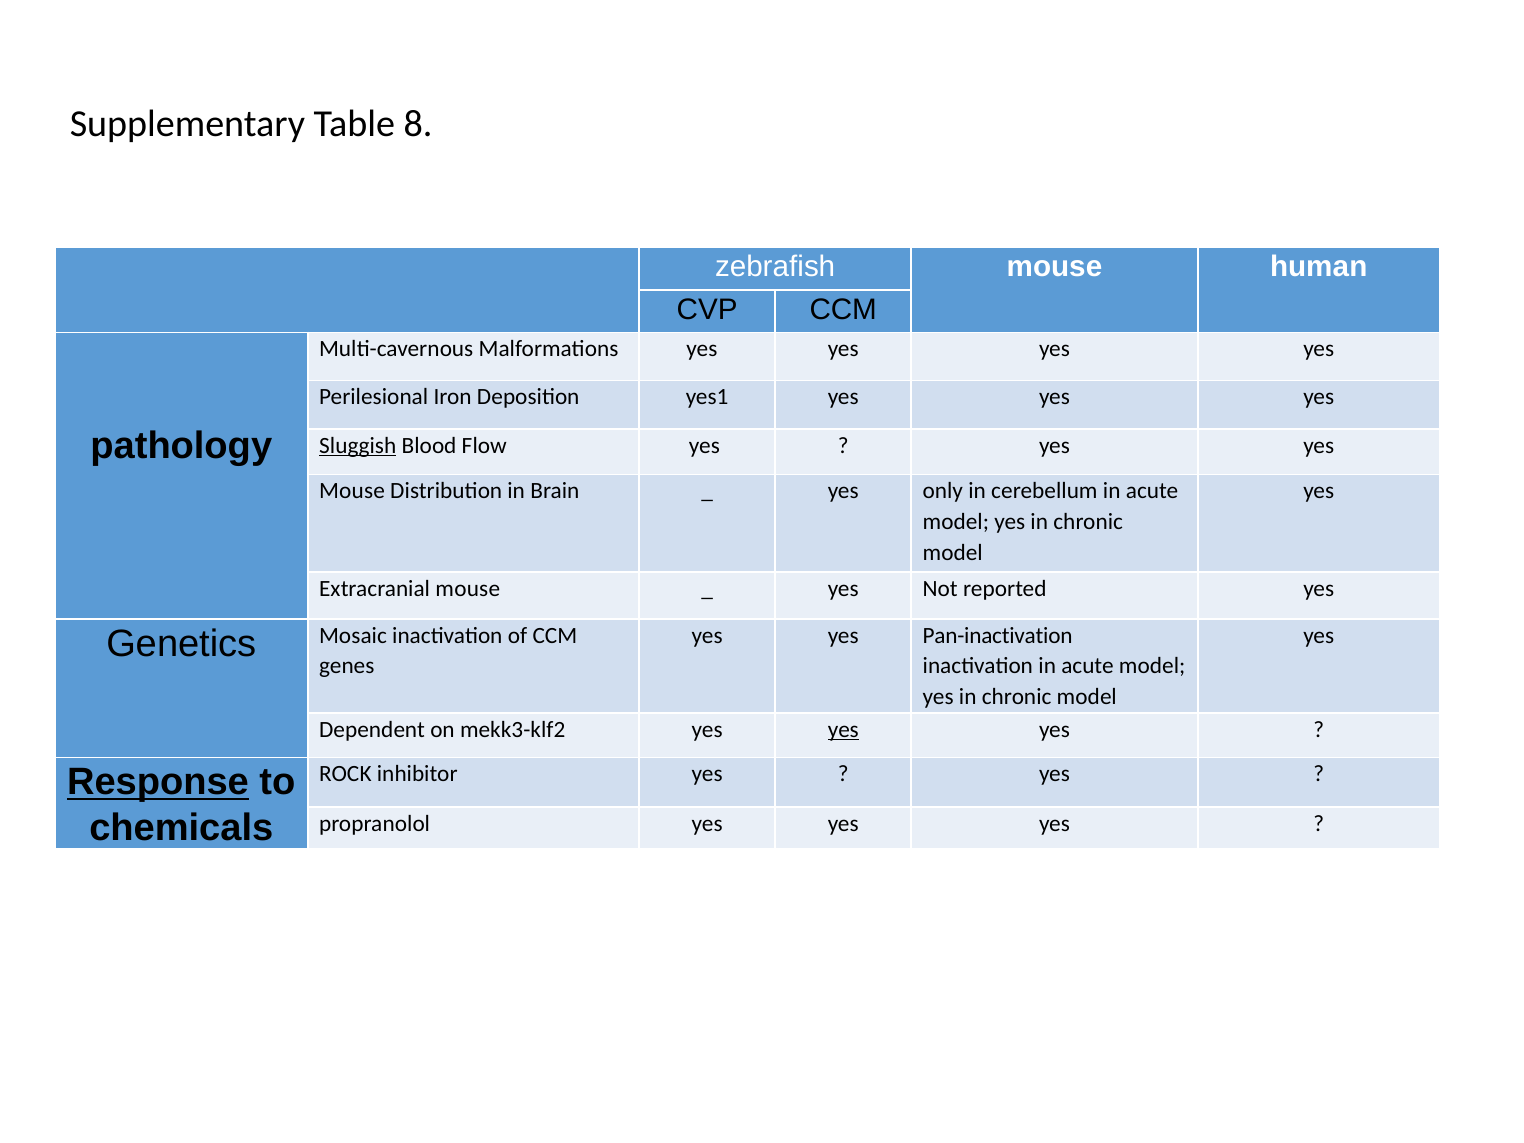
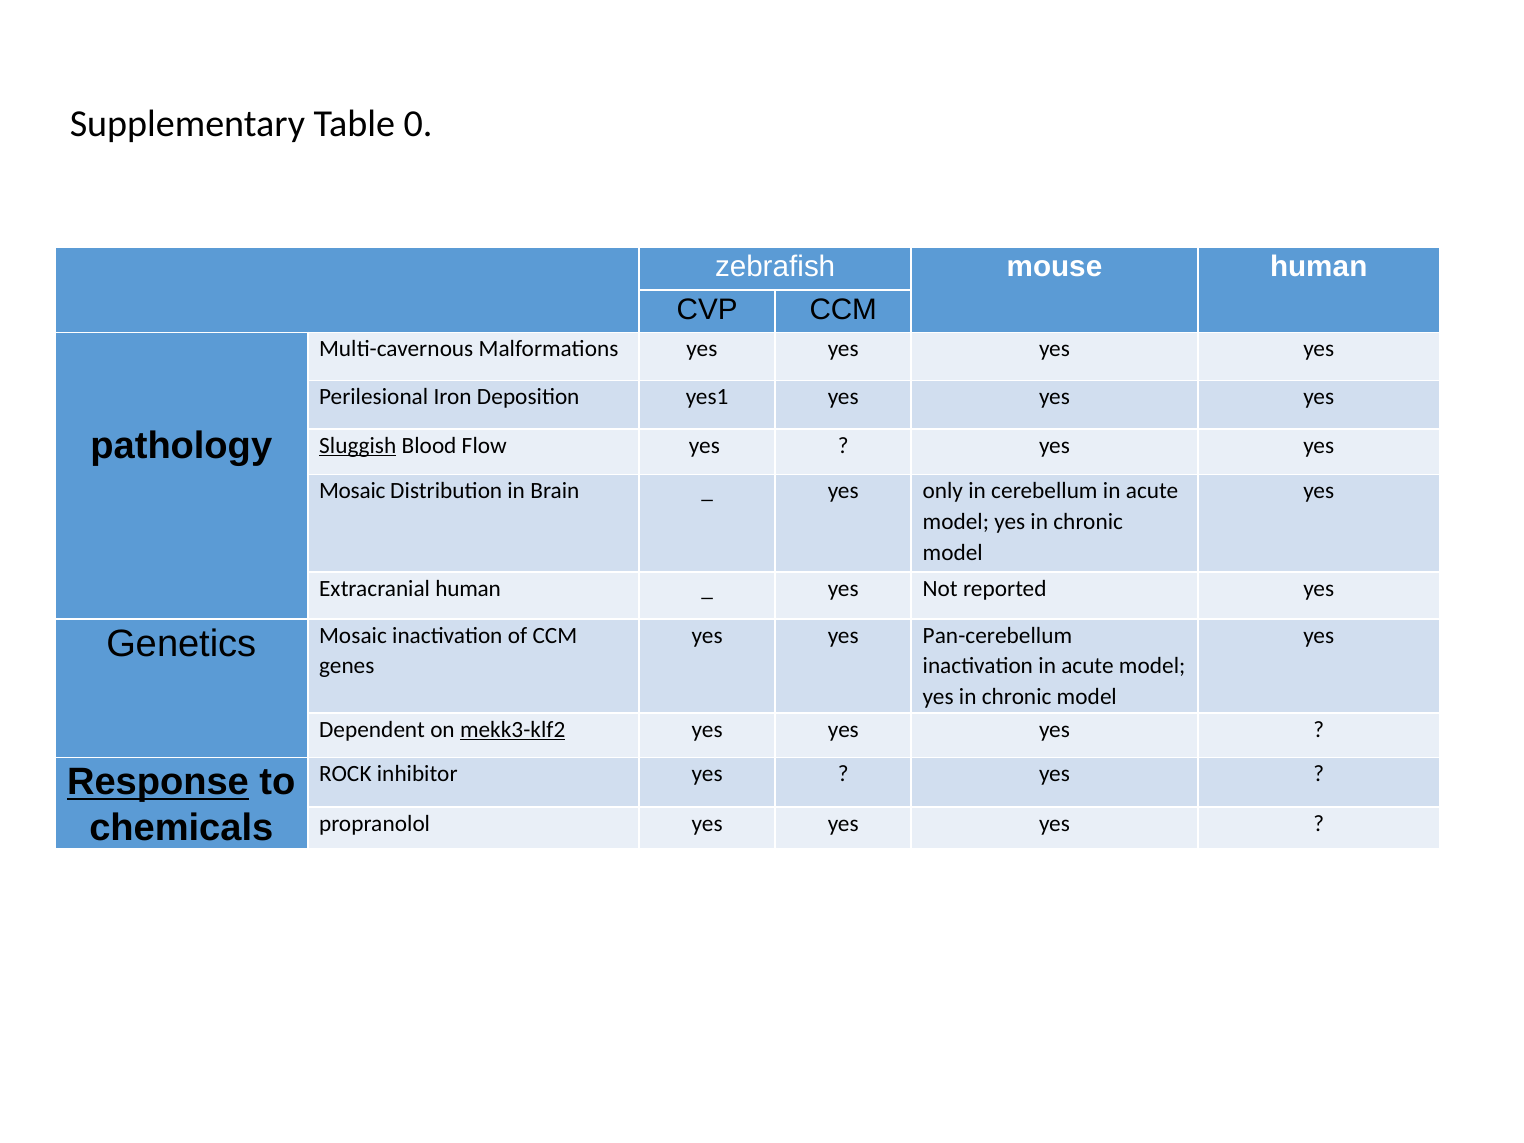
8: 8 -> 0
Mouse at (352, 491): Mouse -> Mosaic
Extracranial mouse: mouse -> human
Pan-inactivation: Pan-inactivation -> Pan-cerebellum
mekk3-klf2 underline: none -> present
yes at (843, 730) underline: present -> none
